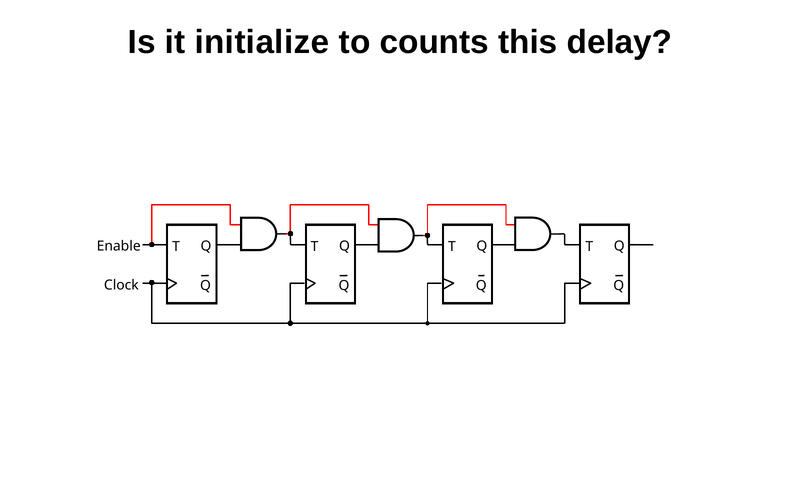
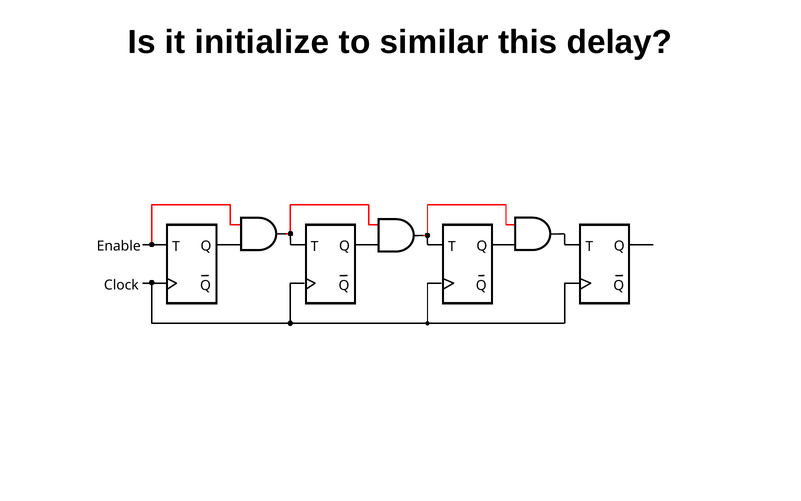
counts: counts -> similar
